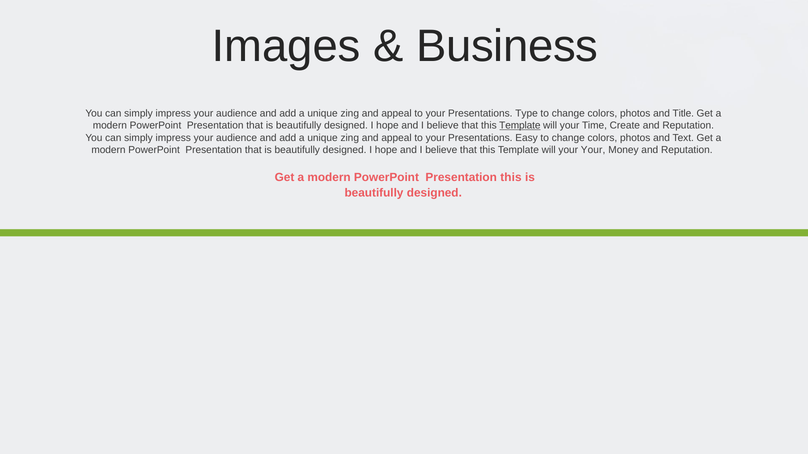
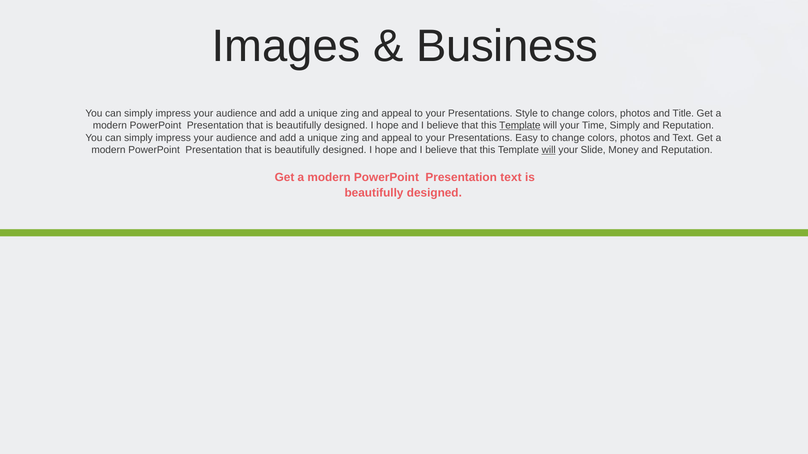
Type: Type -> Style
Time Create: Create -> Simply
will at (549, 150) underline: none -> present
your Your: Your -> Slide
Presentation this: this -> text
